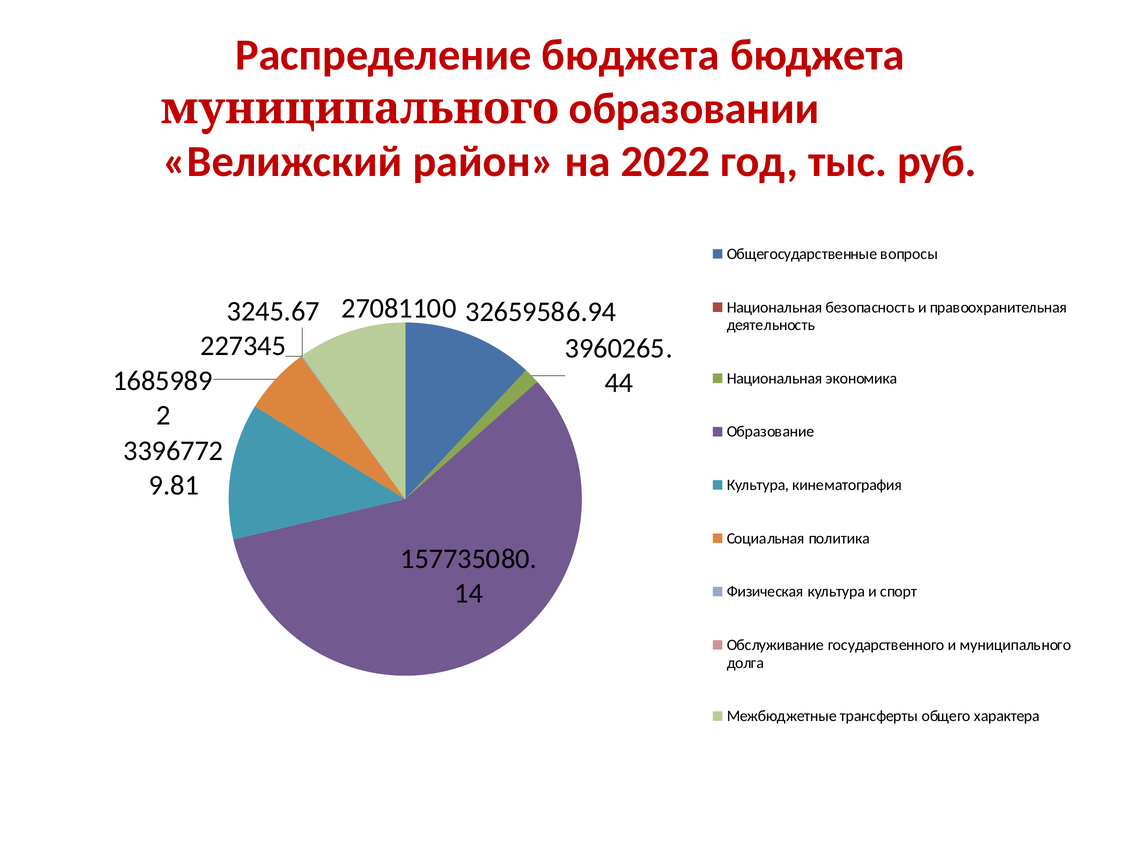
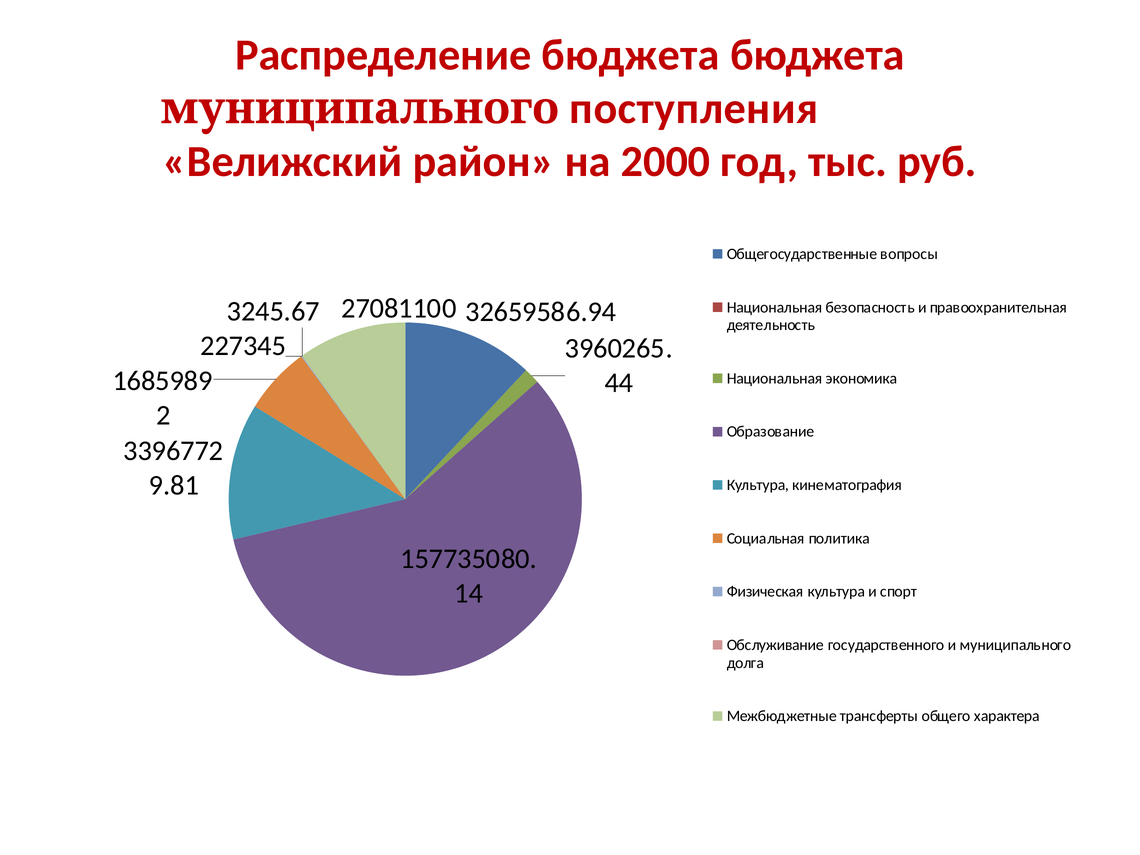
образовании: образовании -> поступления
2022: 2022 -> 2000
